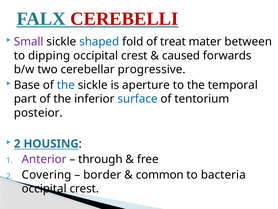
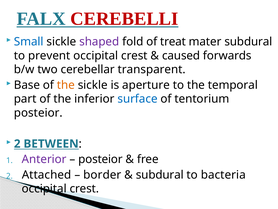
Small colour: purple -> blue
shaped colour: blue -> purple
mater between: between -> subdural
dipping: dipping -> prevent
progressive: progressive -> transparent
the at (66, 85) colour: blue -> orange
HOUSING: HOUSING -> BETWEEN
through at (100, 159): through -> posteior
Covering: Covering -> Attached
common at (160, 174): common -> subdural
